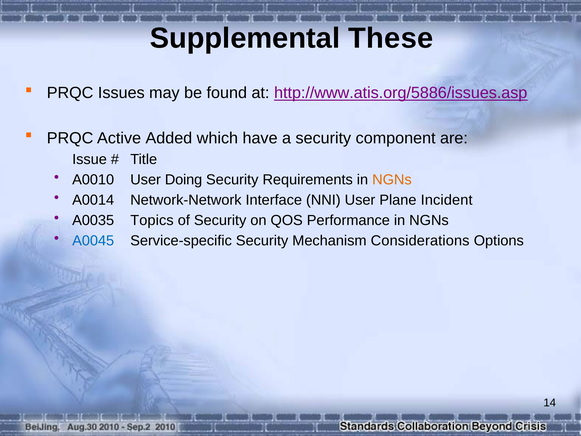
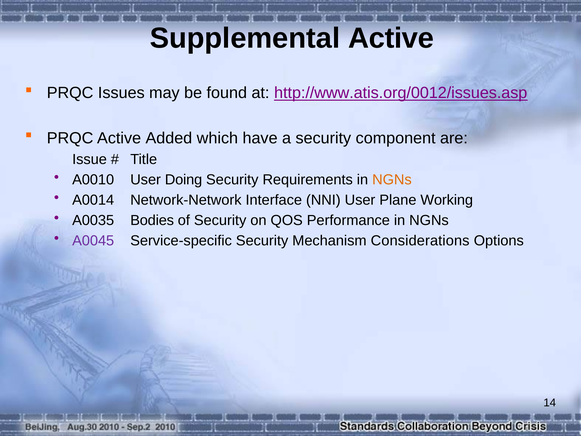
Supplemental These: These -> Active
http://www.atis.org/5886/issues.asp: http://www.atis.org/5886/issues.asp -> http://www.atis.org/0012/issues.asp
Incident: Incident -> Working
Topics: Topics -> Bodies
A0045 colour: blue -> purple
